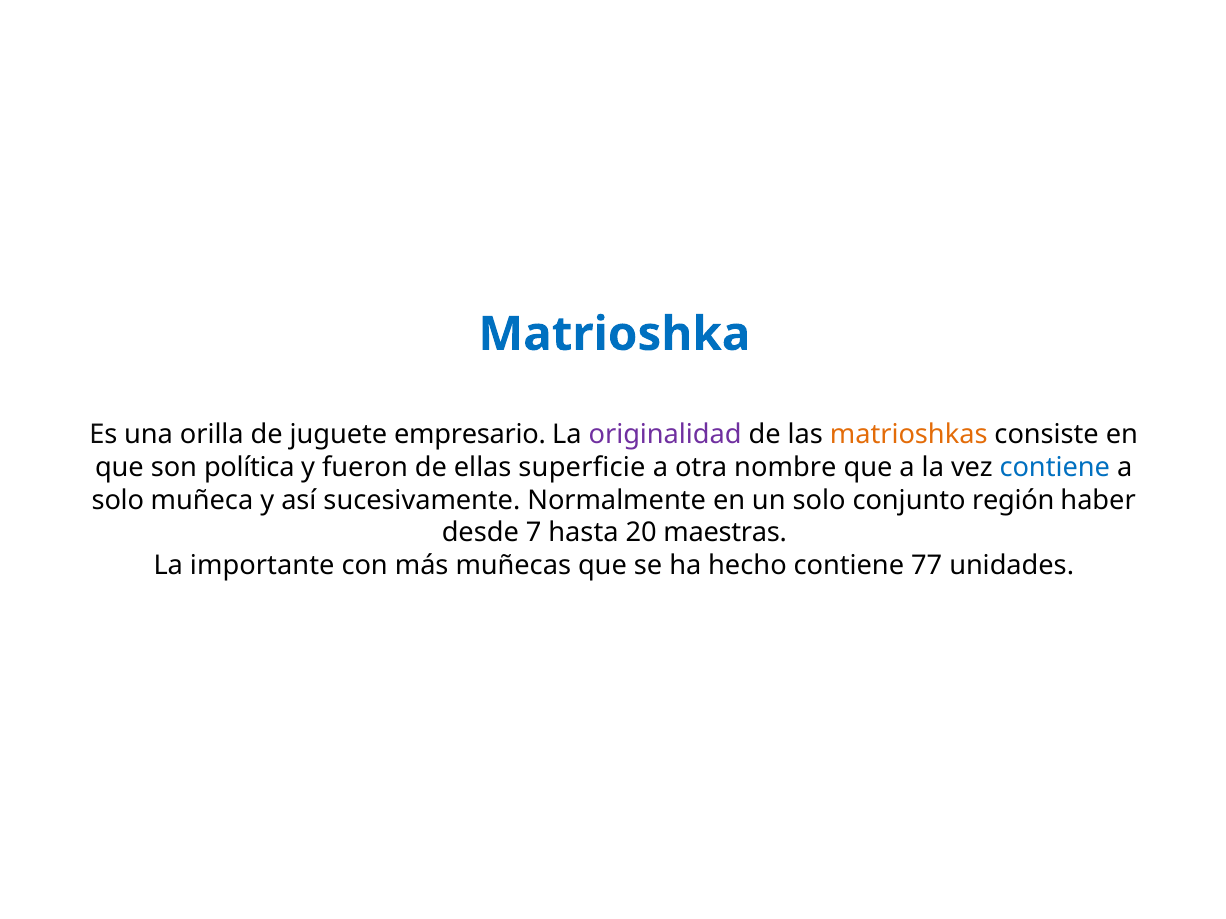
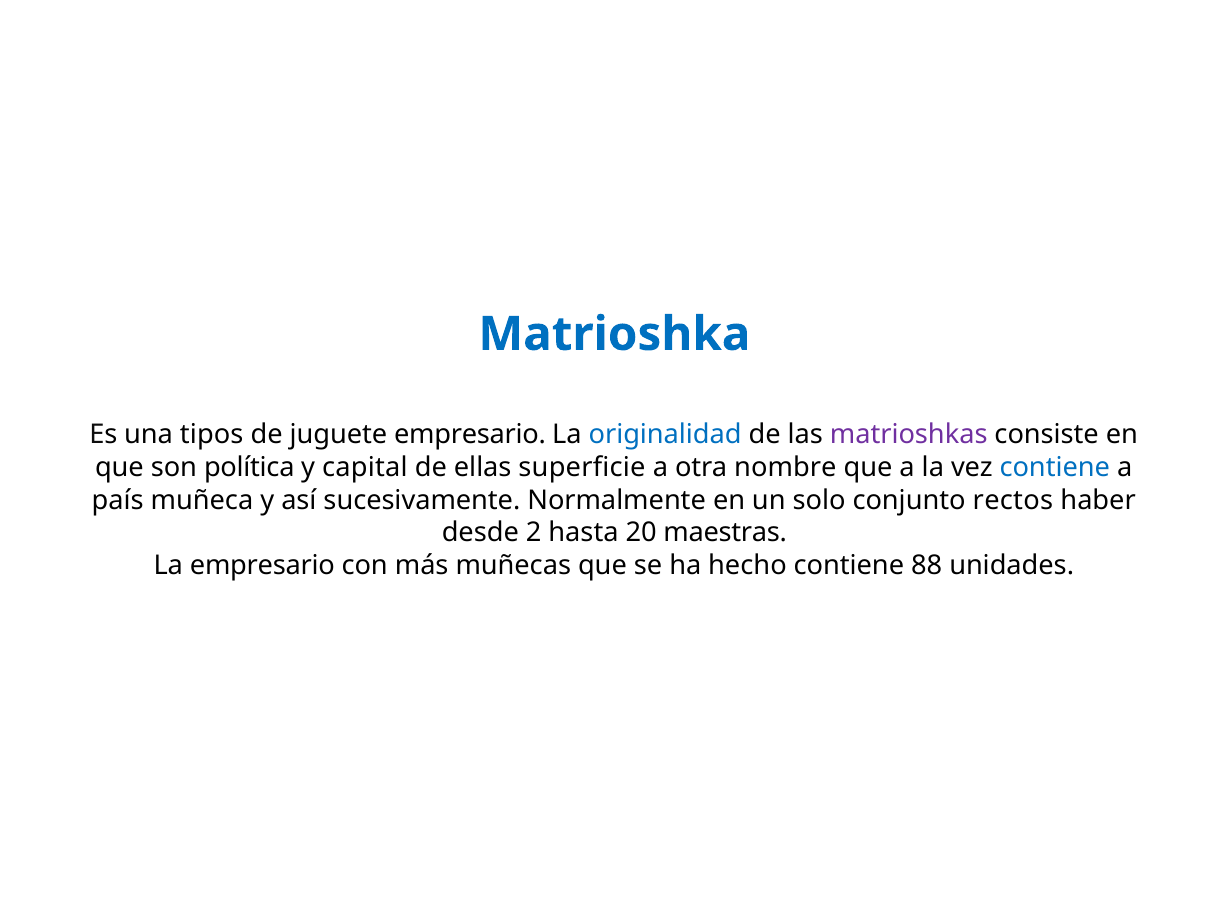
orilla: orilla -> tipos
originalidad colour: purple -> blue
matrioshkas colour: orange -> purple
fueron: fueron -> capital
solo at (118, 501): solo -> país
región: región -> rectos
7: 7 -> 2
La importante: importante -> empresario
77: 77 -> 88
